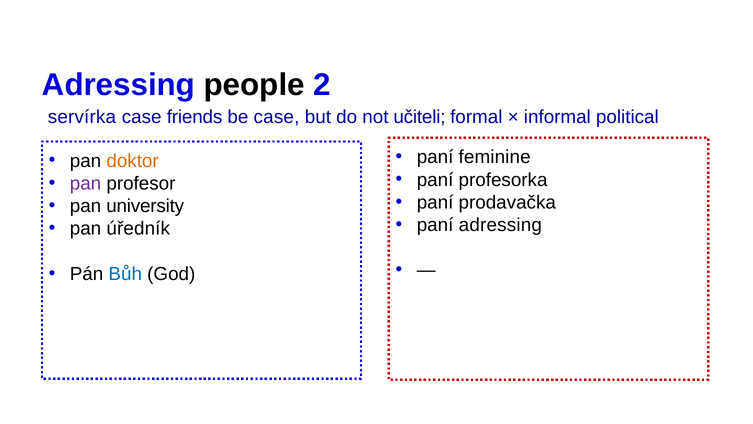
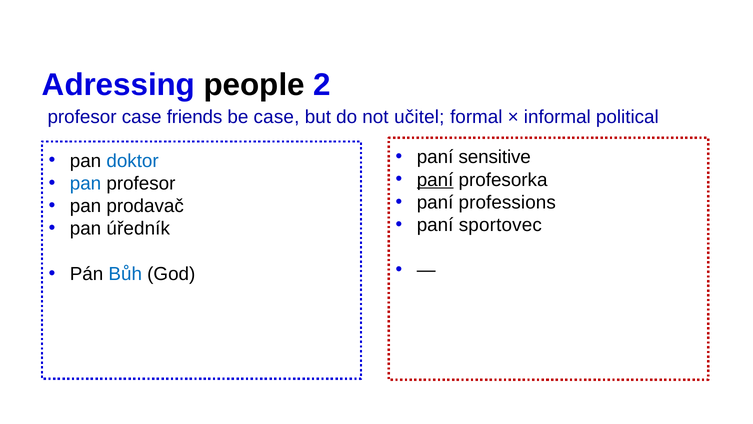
servírka at (82, 117): servírka -> profesor
učiteli: učiteli -> učitel
feminine: feminine -> sensitive
doktor colour: orange -> blue
paní at (435, 180) underline: none -> present
pan at (86, 183) colour: purple -> blue
prodavačka: prodavačka -> professions
university: university -> prodavač
paní adressing: adressing -> sportovec
